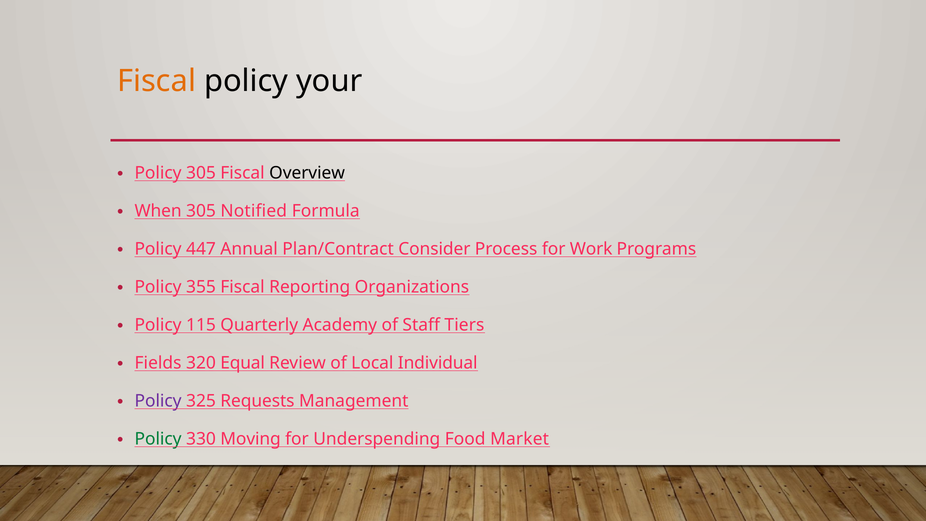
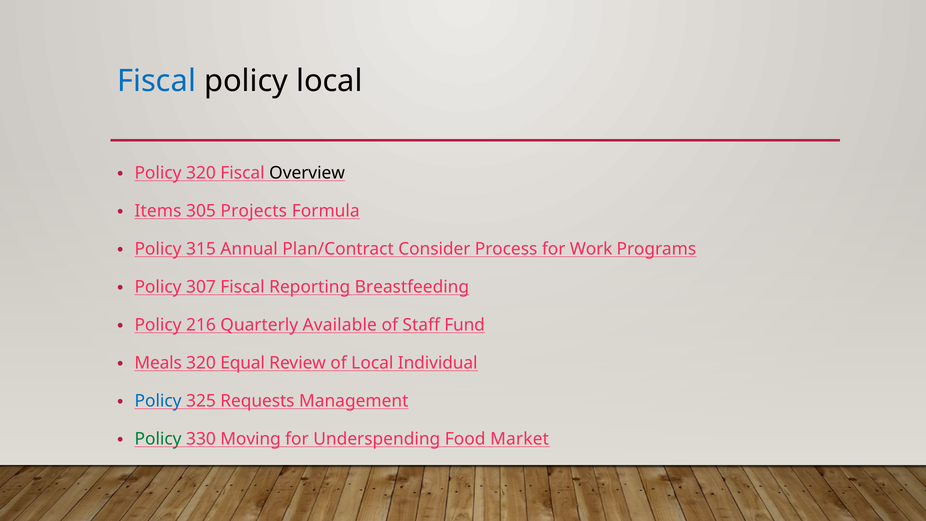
Fiscal at (157, 81) colour: orange -> blue
policy your: your -> local
Policy 305: 305 -> 320
When: When -> Items
Notified: Notified -> Projects
447: 447 -> 315
355: 355 -> 307
Organizations: Organizations -> Breastfeeding
115: 115 -> 216
Academy: Academy -> Available
Tiers: Tiers -> Fund
Fields: Fields -> Meals
Policy at (158, 401) colour: purple -> blue
